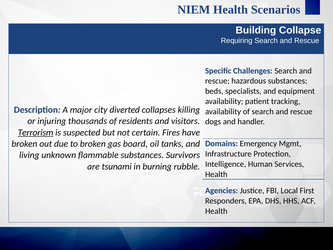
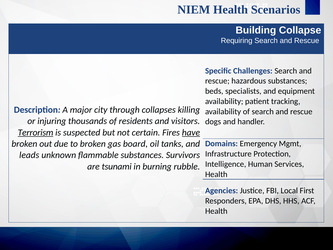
diverted: diverted -> through
have underline: none -> present
living: living -> leads
